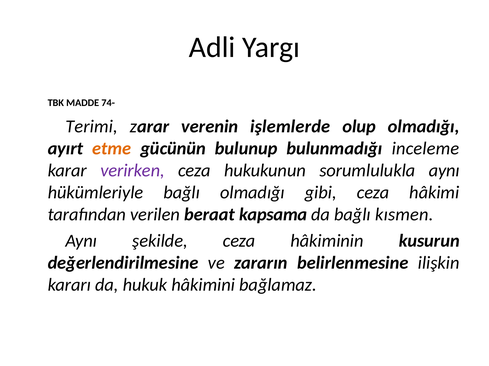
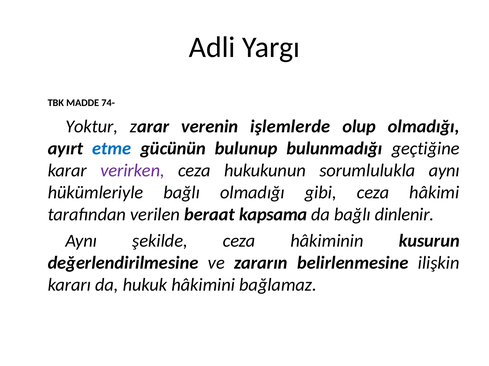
Terimi: Terimi -> Yoktur
etme colour: orange -> blue
inceleme: inceleme -> geçtiğine
kısmen: kısmen -> dinlenir
